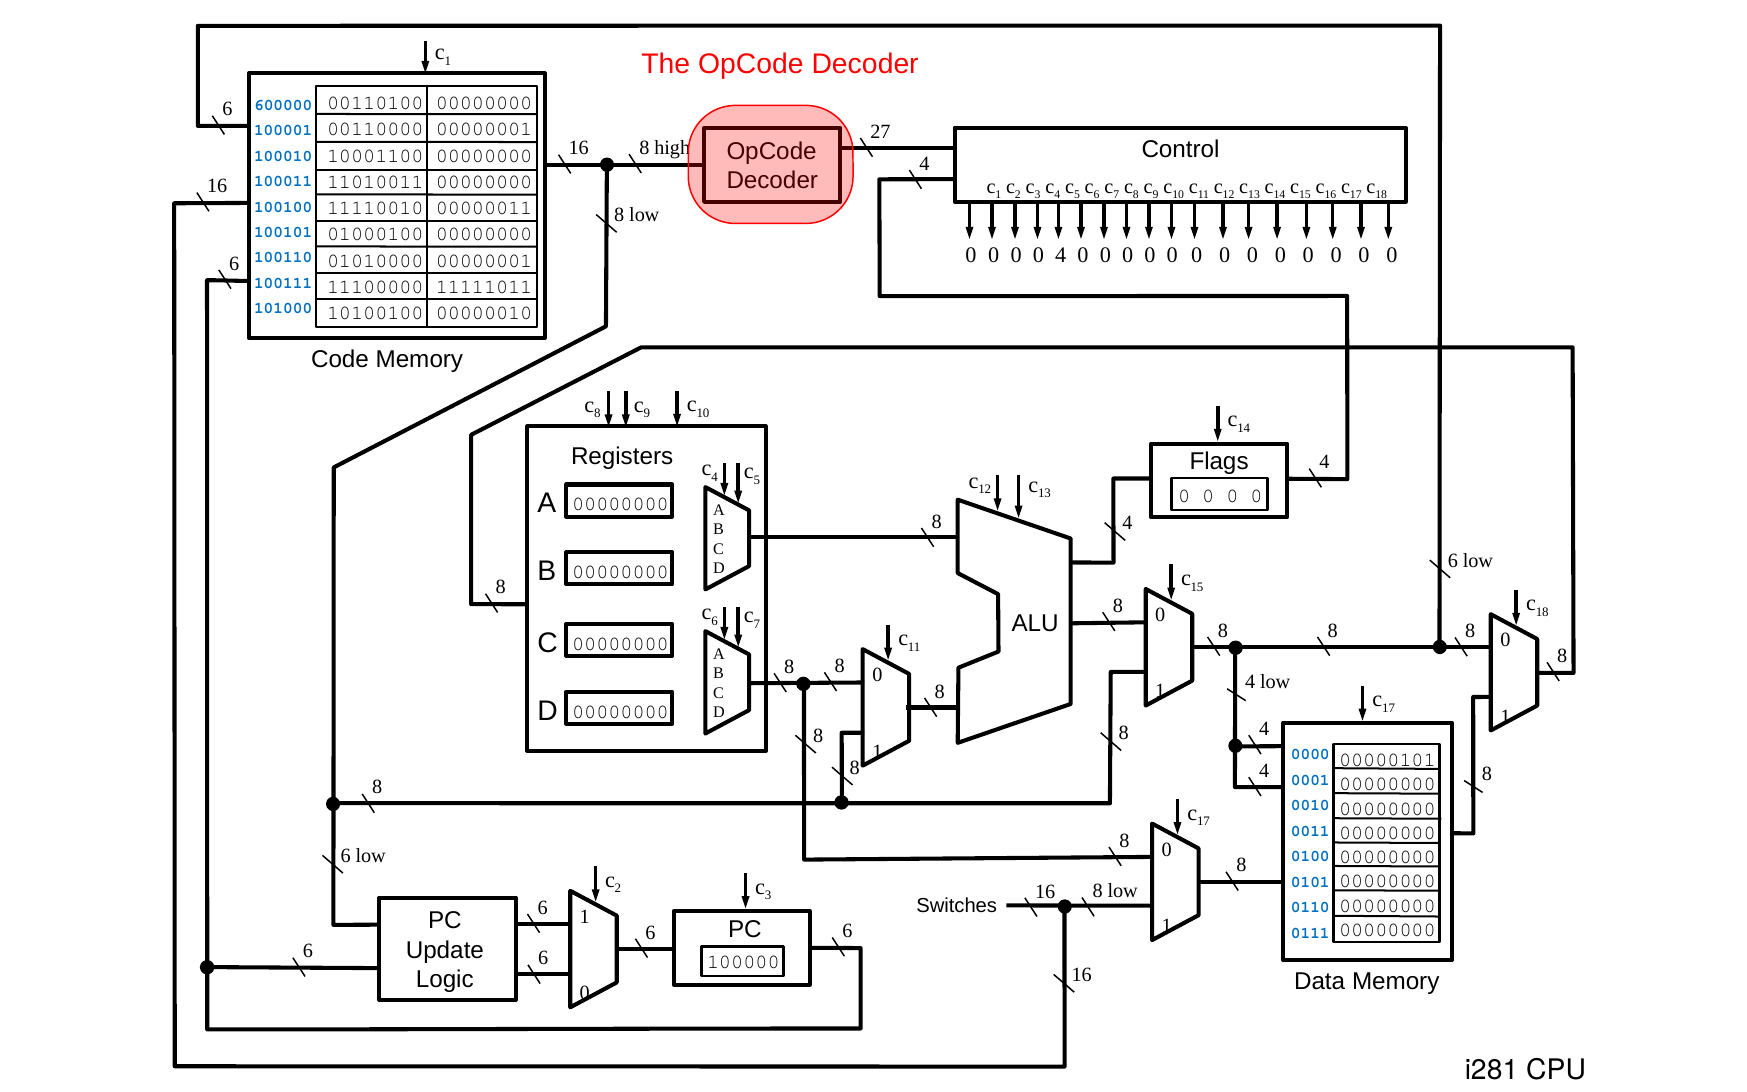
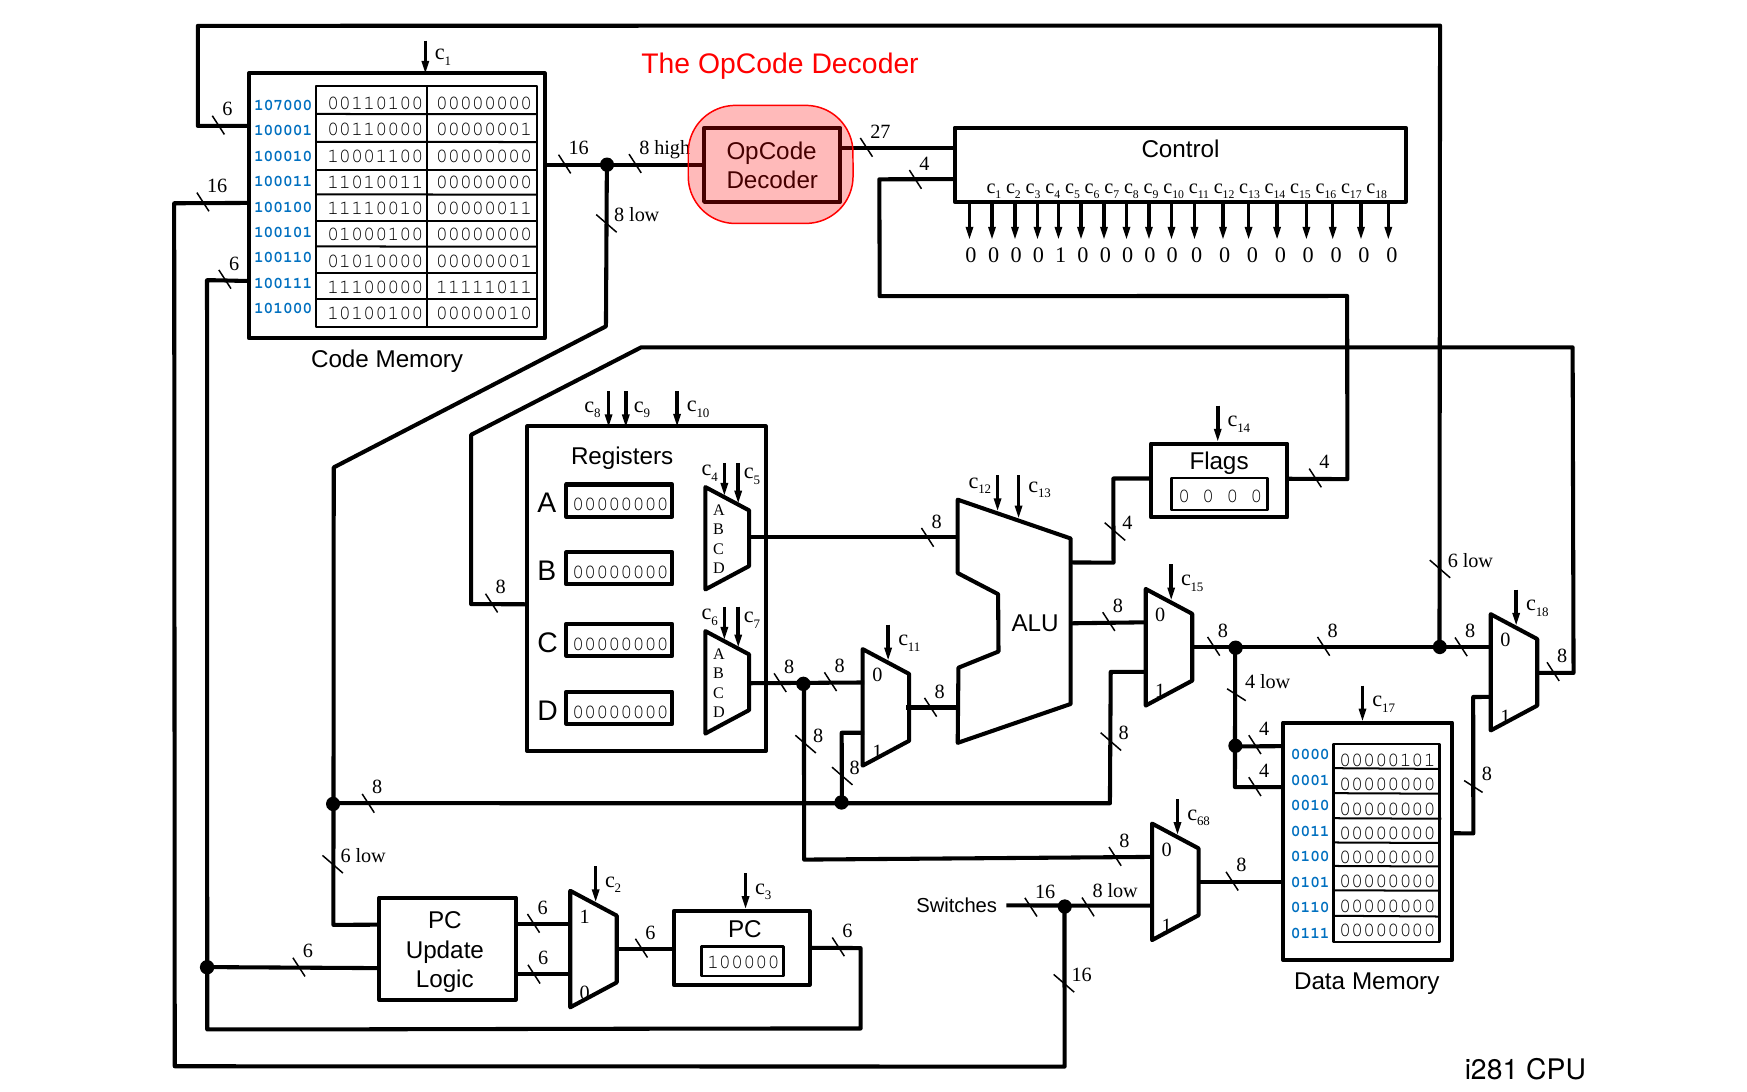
600000: 600000 -> 107000
0 0 4: 4 -> 1
17 at (1203, 821): 17 -> 68
